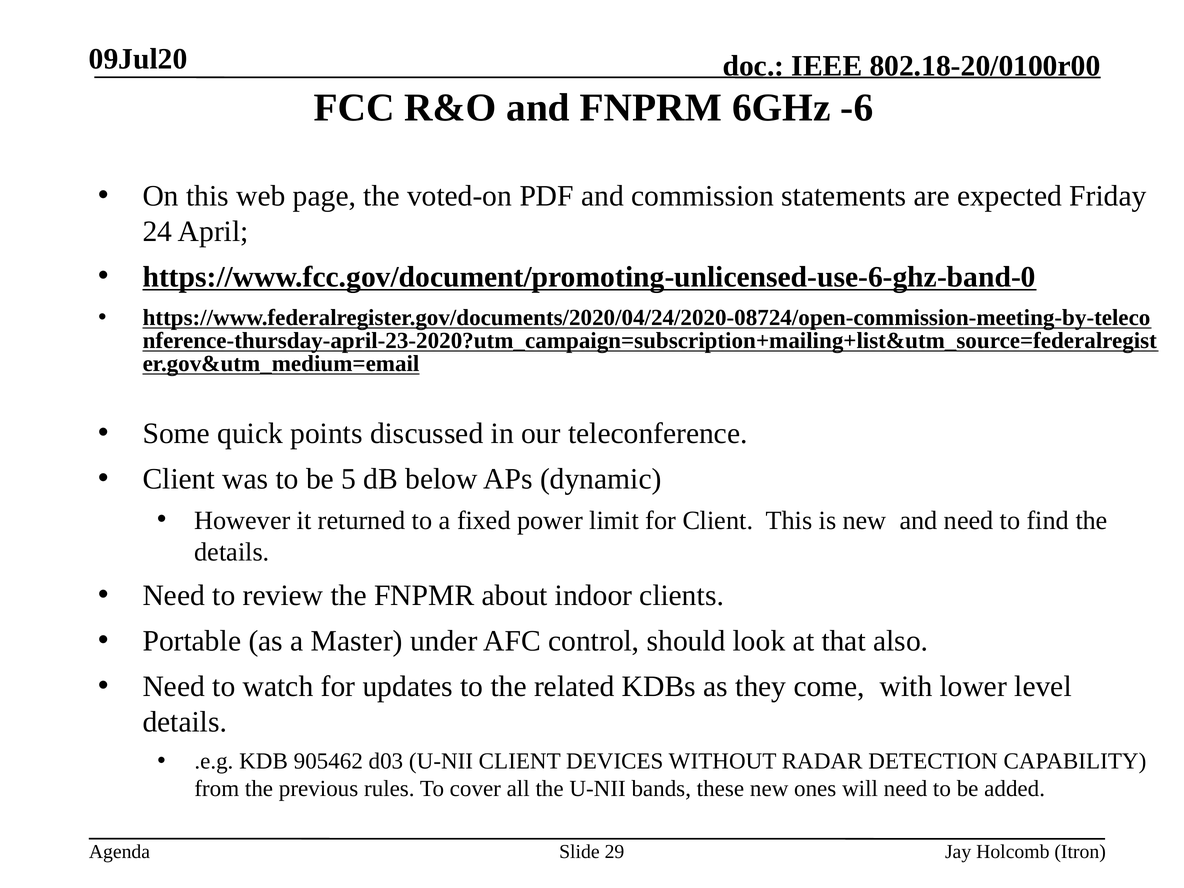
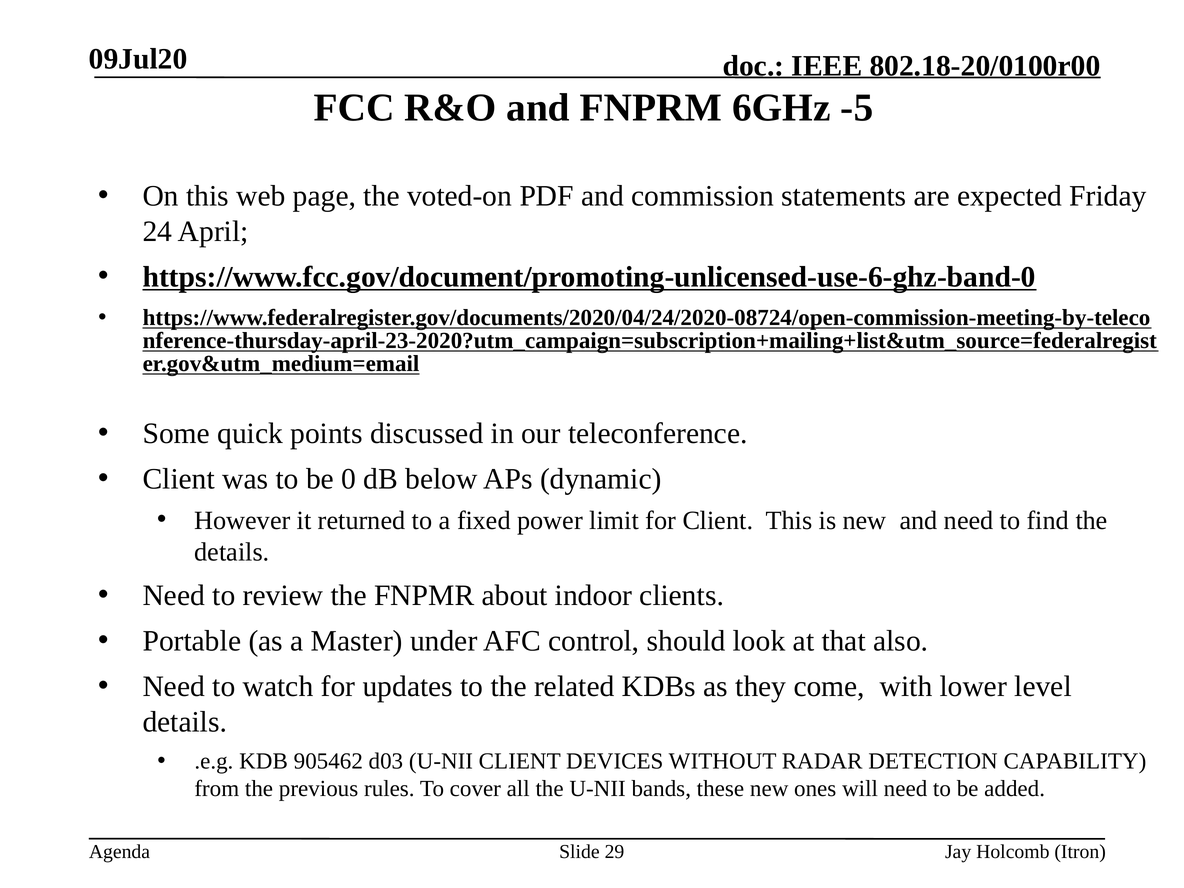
-6: -6 -> -5
5: 5 -> 0
